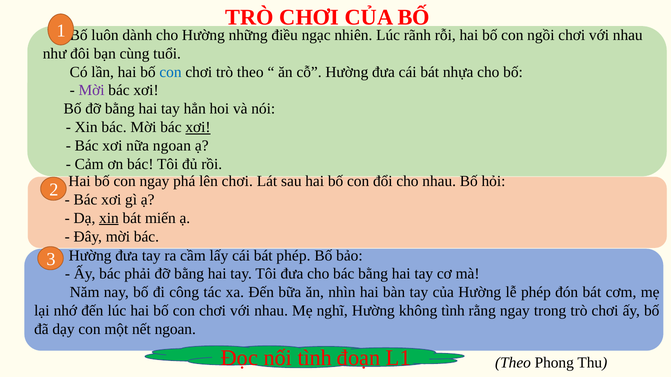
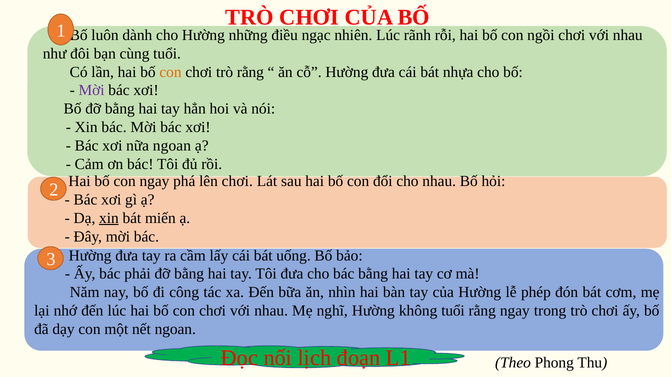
con at (171, 72) colour: blue -> orange
trò theo: theo -> rằng
xơi at (198, 127) underline: present -> none
bát phép: phép -> uống
không tình: tình -> tuổi
nối tình: tình -> lịch
